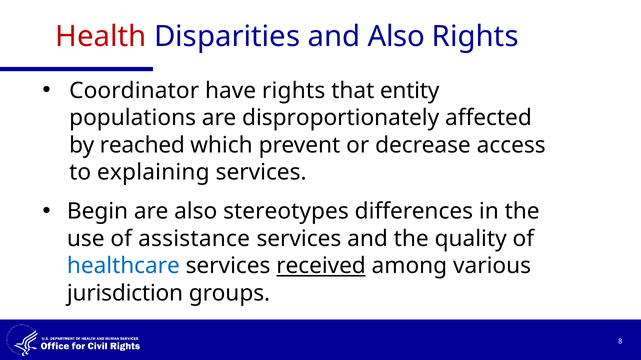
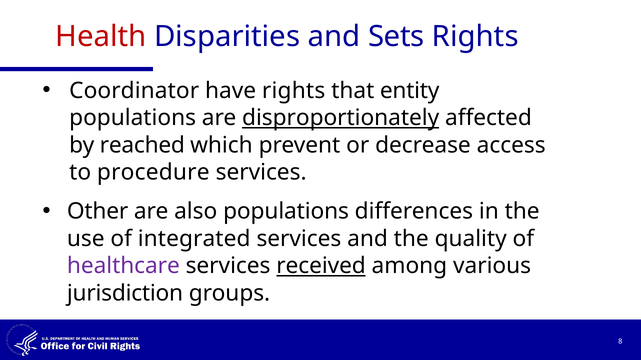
and Also: Also -> Sets
disproportionately underline: none -> present
explaining: explaining -> procedure
Begin: Begin -> Other
also stereotypes: stereotypes -> populations
assistance: assistance -> integrated
healthcare colour: blue -> purple
